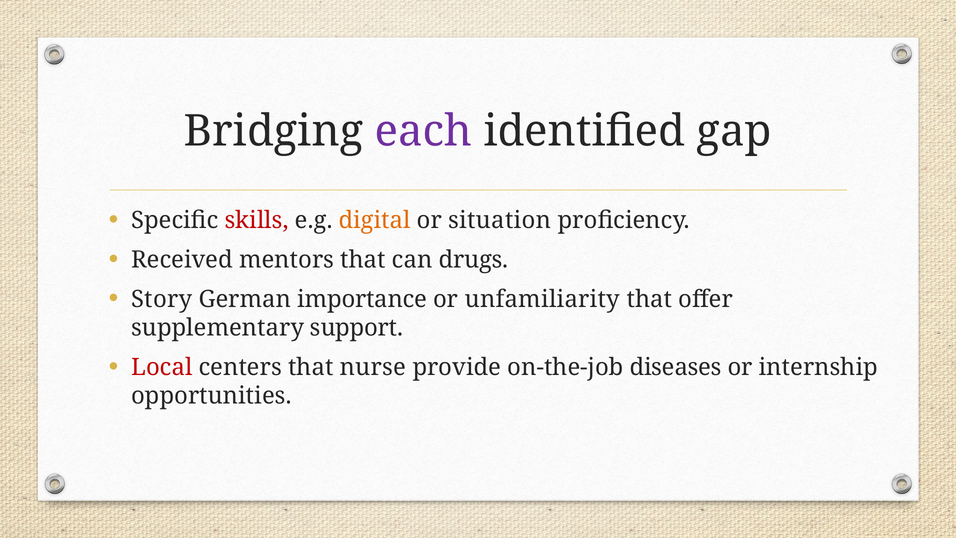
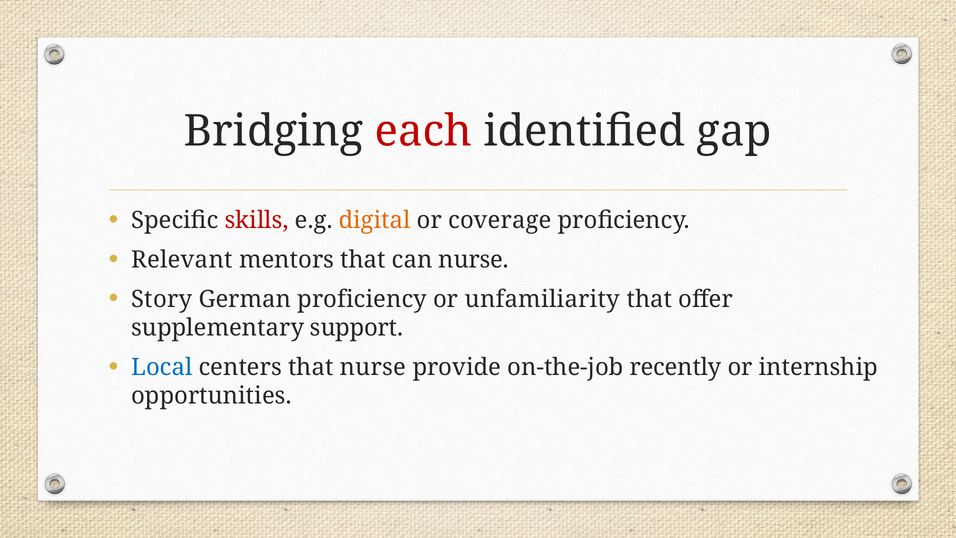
each colour: purple -> red
situation: situation -> coverage
Received: Received -> Relevant
can drugs: drugs -> nurse
German importance: importance -> proficiency
Local colour: red -> blue
diseases: diseases -> recently
